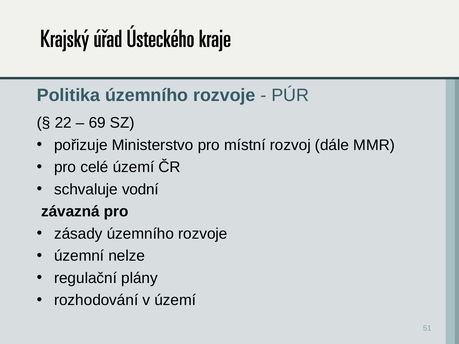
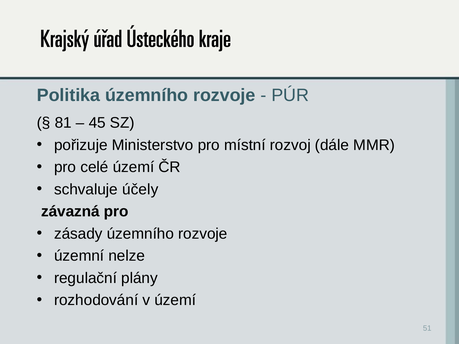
22: 22 -> 81
69: 69 -> 45
vodní: vodní -> účely
